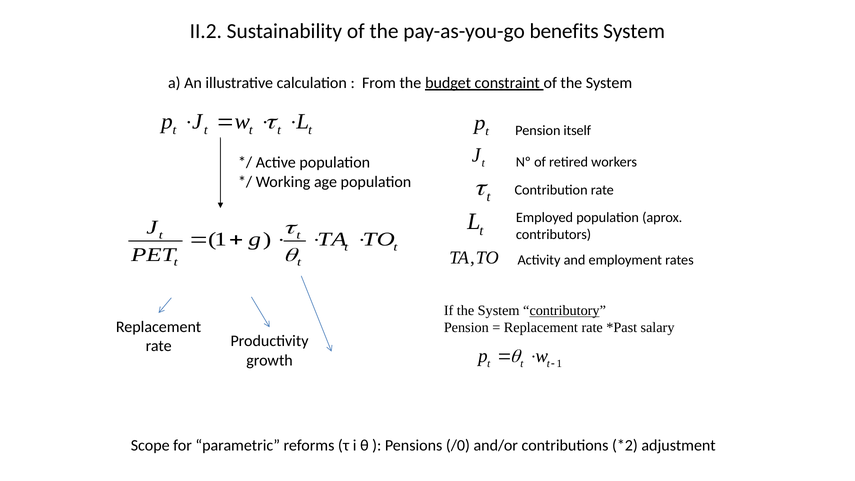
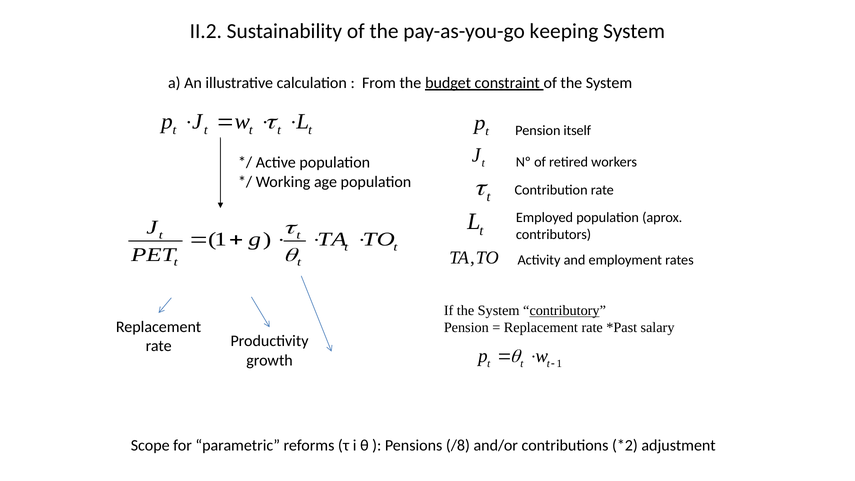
benefits: benefits -> keeping
/0: /0 -> /8
